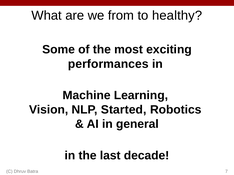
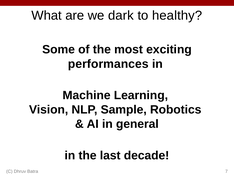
from: from -> dark
Started: Started -> Sample
